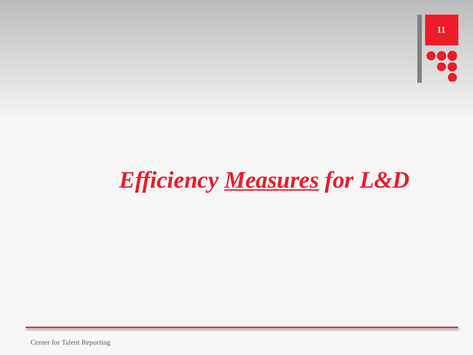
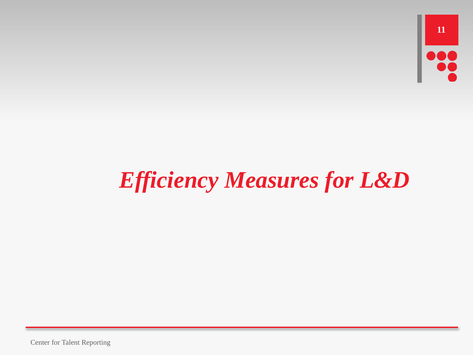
Measures underline: present -> none
